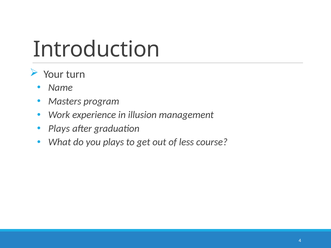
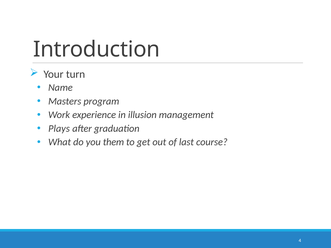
you plays: plays -> them
less: less -> last
